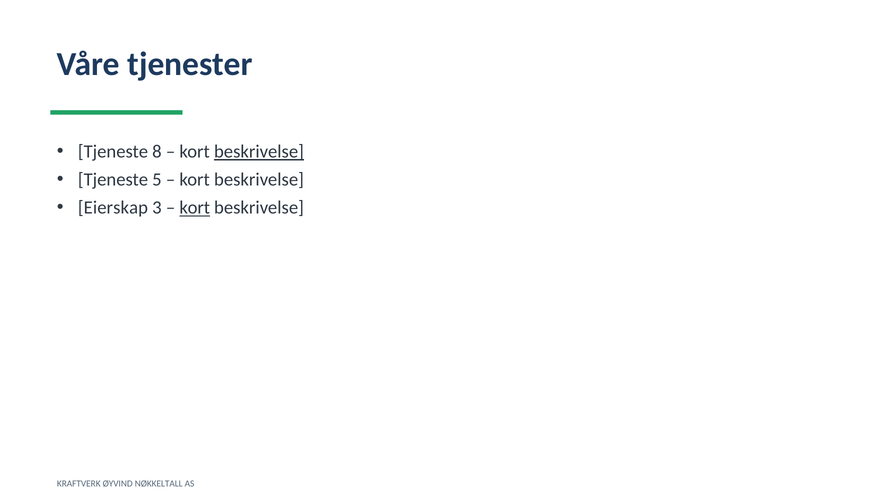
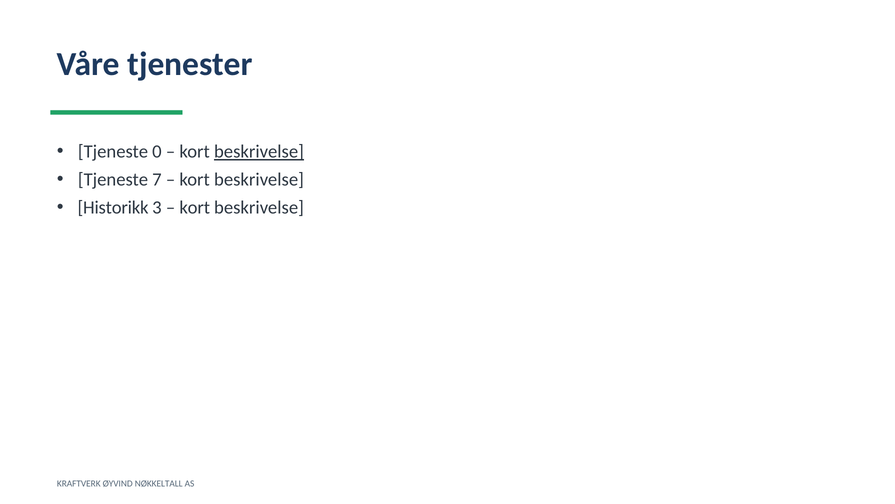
8: 8 -> 0
5: 5 -> 7
Eierskap: Eierskap -> Historikk
kort at (195, 208) underline: present -> none
